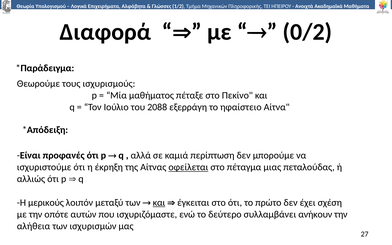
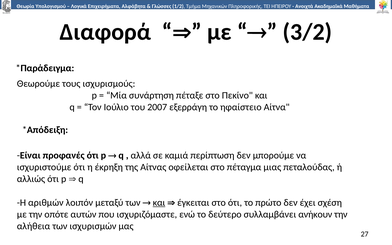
0/2: 0/2 -> 3/2
μαθήματος: μαθήματος -> συνάρτηση
2088: 2088 -> 2007
οφείλεται underline: present -> none
μερικούς: μερικούς -> αριθμών
